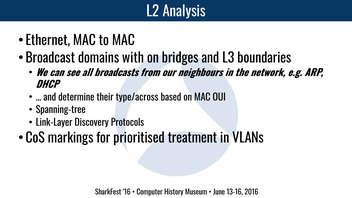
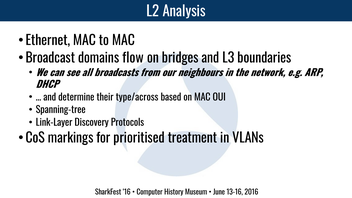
with: with -> flow
